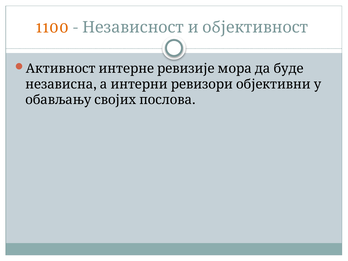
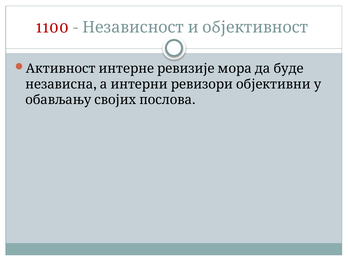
1100 colour: orange -> red
